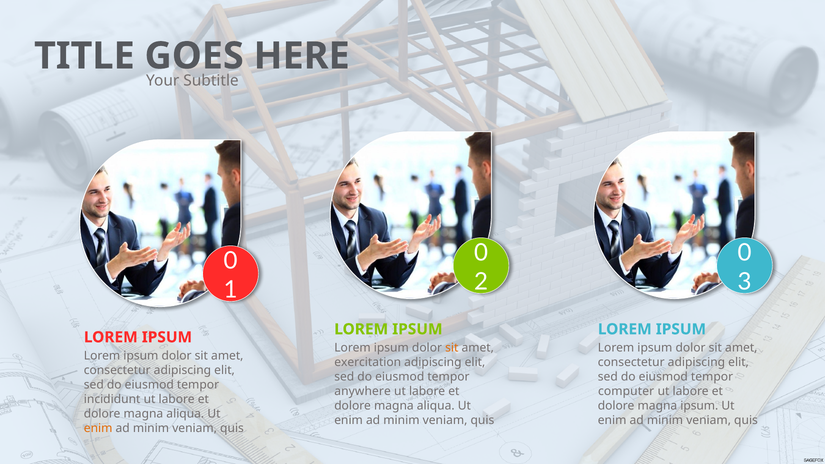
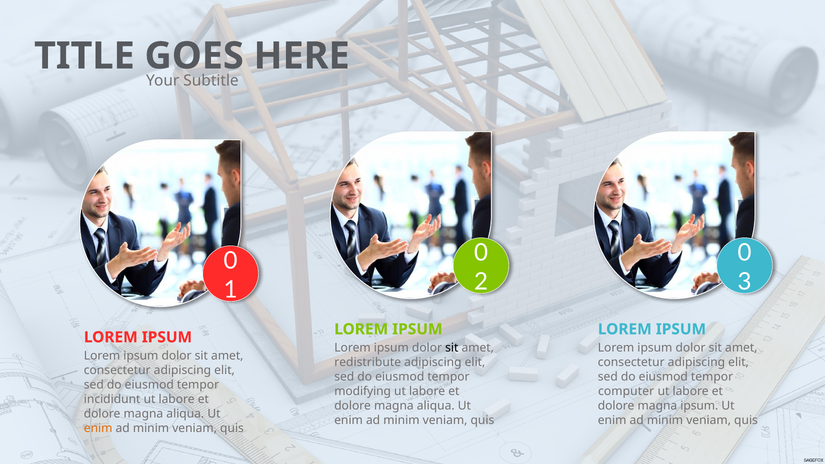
sit at (452, 348) colour: orange -> black
exercitation: exercitation -> redistribute
anywhere: anywhere -> modifying
